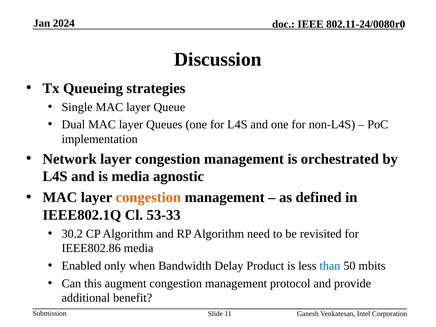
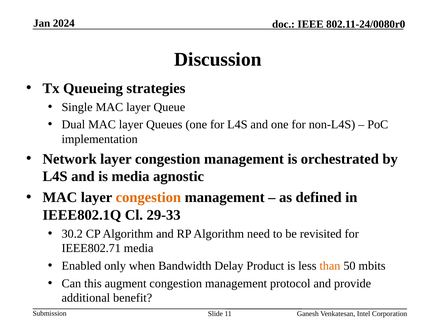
53-33: 53-33 -> 29-33
IEEE802.86: IEEE802.86 -> IEEE802.71
than colour: blue -> orange
